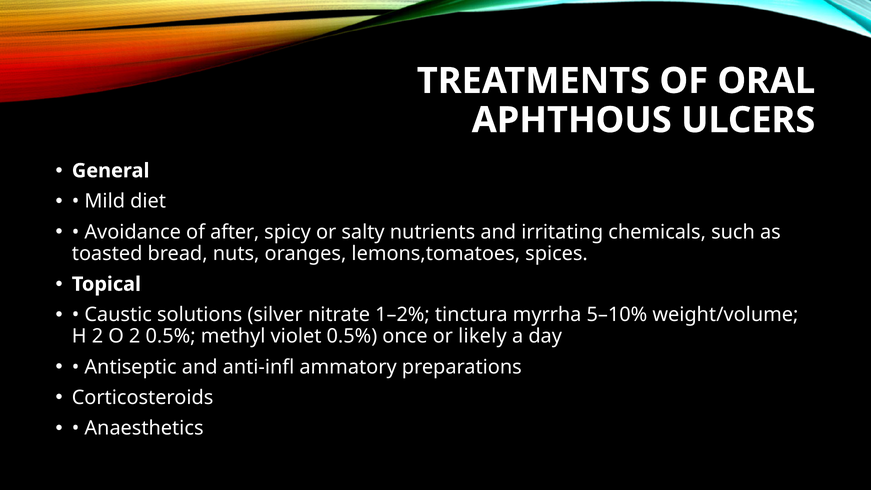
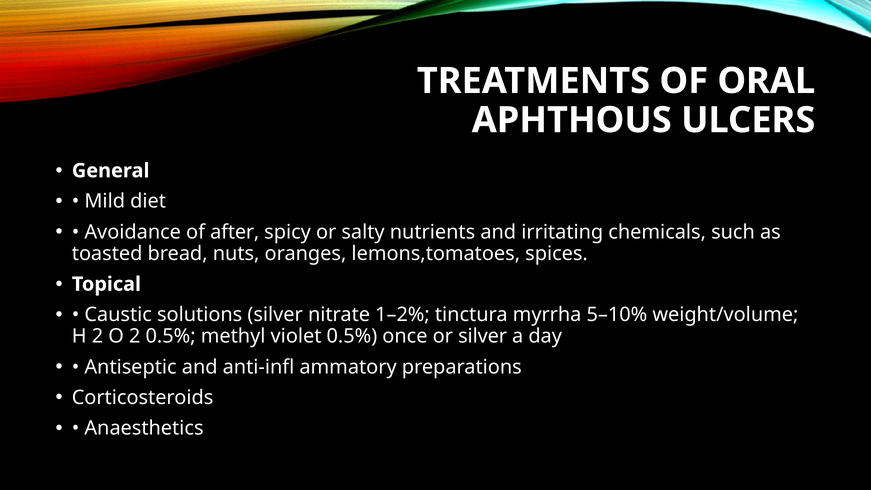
or likely: likely -> silver
